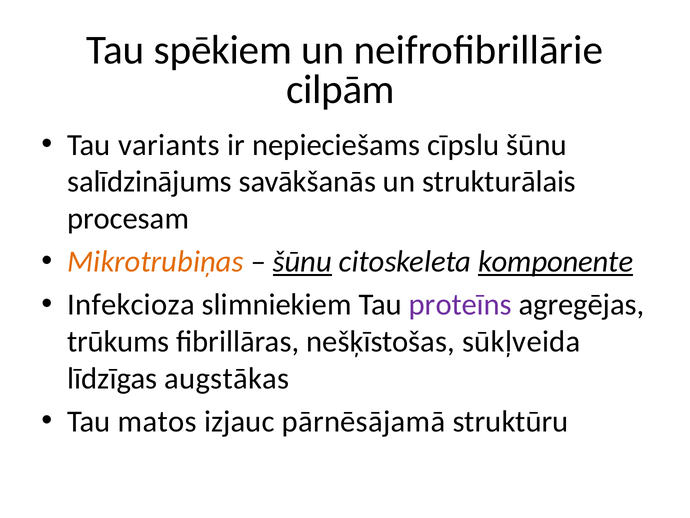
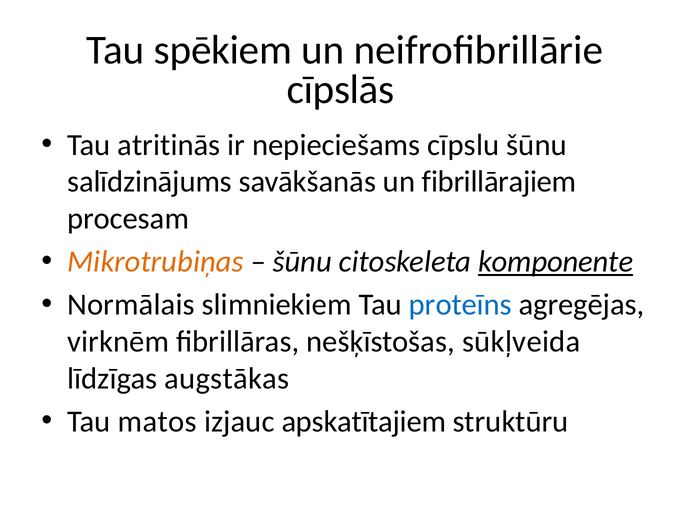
cilpām: cilpām -> cīpslās
variants: variants -> atritinās
strukturālais: strukturālais -> fibrillārajiem
šūnu at (302, 261) underline: present -> none
Infekcioza: Infekcioza -> Normālais
proteīns colour: purple -> blue
trūkums: trūkums -> virknēm
pārnēsājamā: pārnēsājamā -> apskatītajiem
